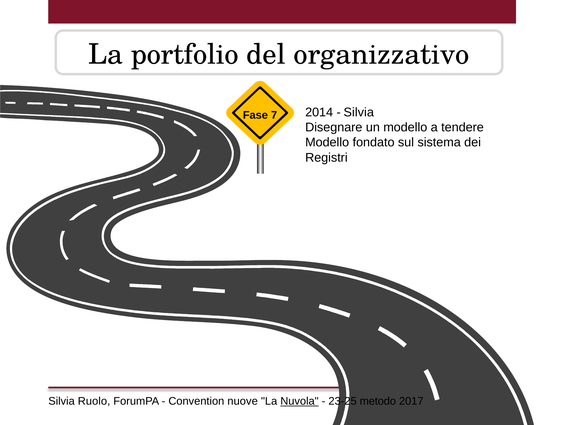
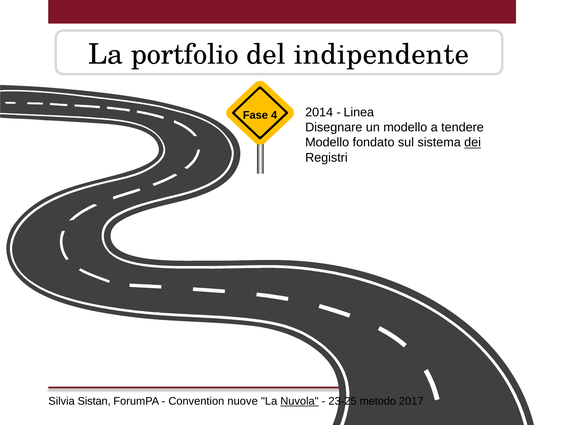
organizzativo: organizzativo -> indipendente
7: 7 -> 4
Silvia at (359, 112): Silvia -> Linea
dei underline: none -> present
Ruolo: Ruolo -> Sistan
